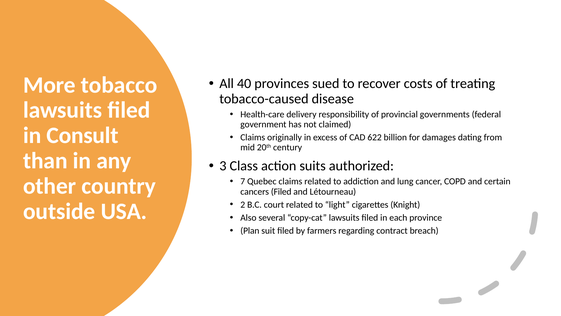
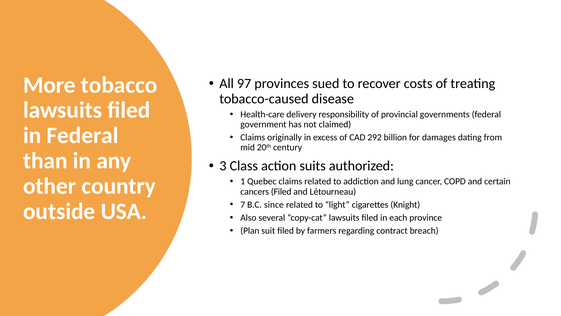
40: 40 -> 97
in Consult: Consult -> Federal
622: 622 -> 292
7: 7 -> 1
2: 2 -> 7
court: court -> since
